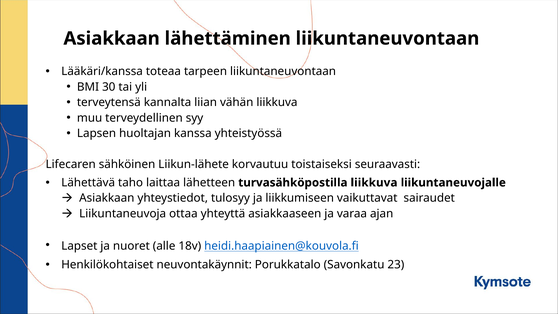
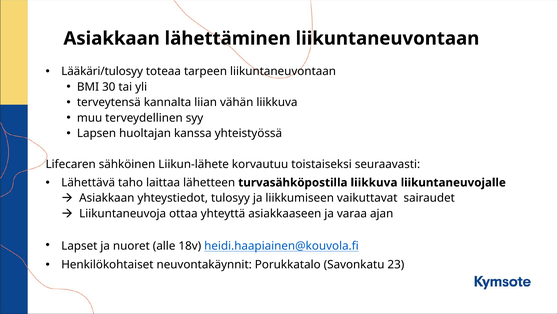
Lääkäri/kanssa: Lääkäri/kanssa -> Lääkäri/tulosyy
